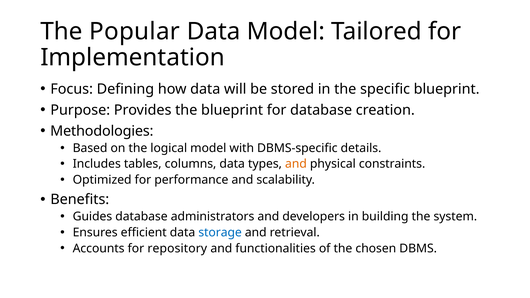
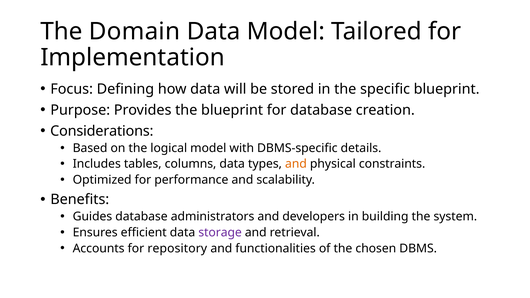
Popular: Popular -> Domain
Methodologies: Methodologies -> Considerations
storage colour: blue -> purple
